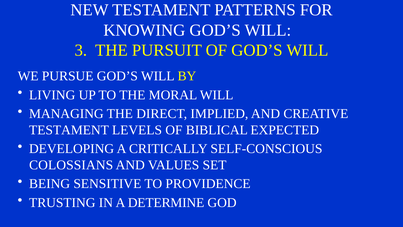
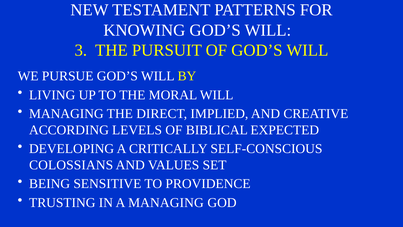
TESTAMENT at (69, 130): TESTAMENT -> ACCORDING
A DETERMINE: DETERMINE -> MANAGING
